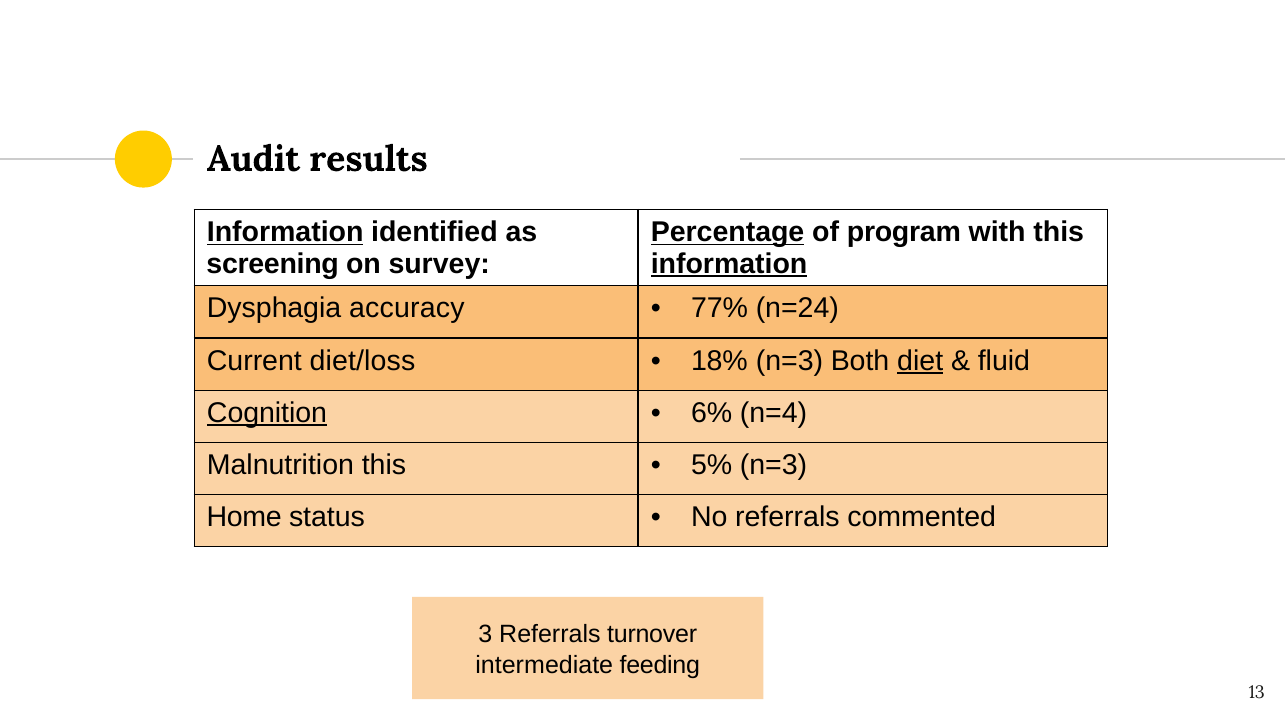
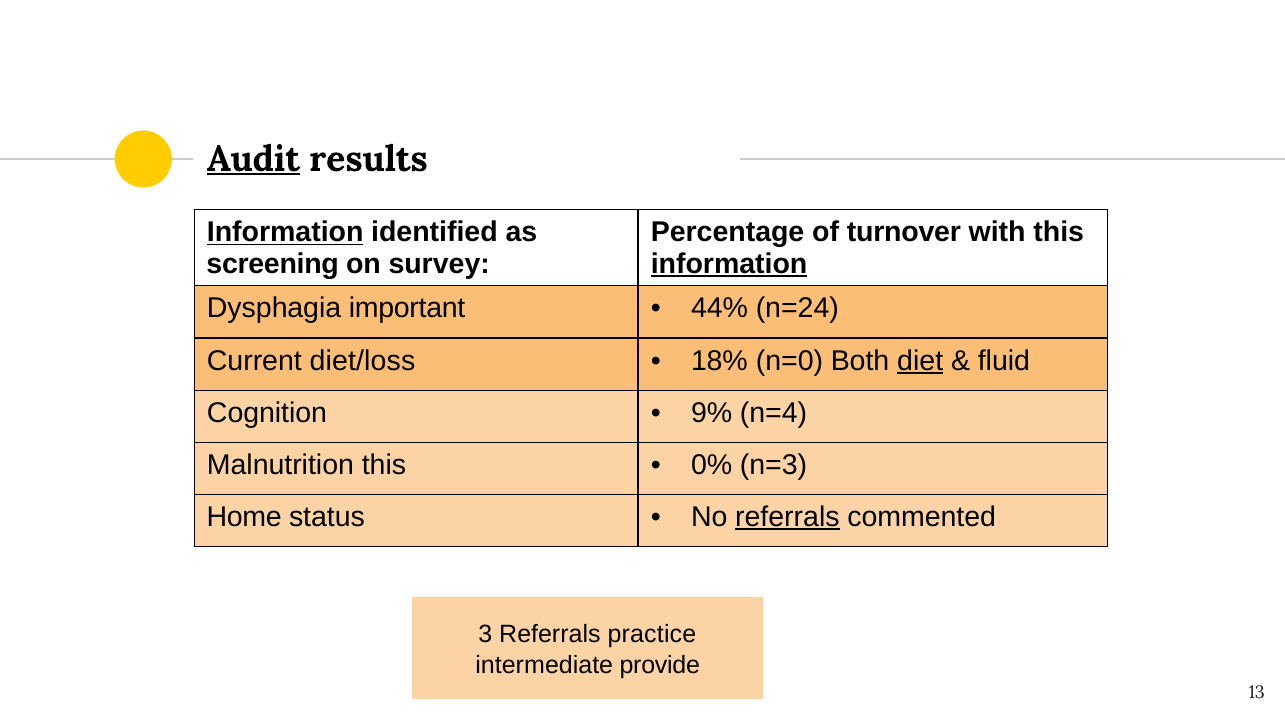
Audit underline: none -> present
Percentage underline: present -> none
program: program -> turnover
accuracy: accuracy -> important
77%: 77% -> 44%
18% n=3: n=3 -> n=0
Cognition underline: present -> none
6%: 6% -> 9%
5%: 5% -> 0%
referrals at (787, 517) underline: none -> present
turnover: turnover -> practice
feeding: feeding -> provide
